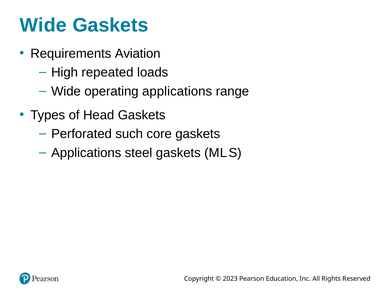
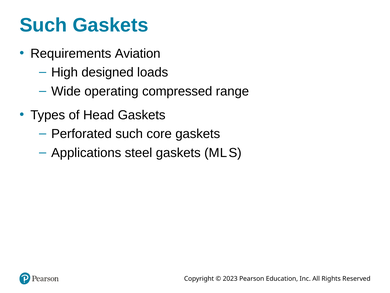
Wide at (43, 25): Wide -> Such
repeated: repeated -> designed
operating applications: applications -> compressed
